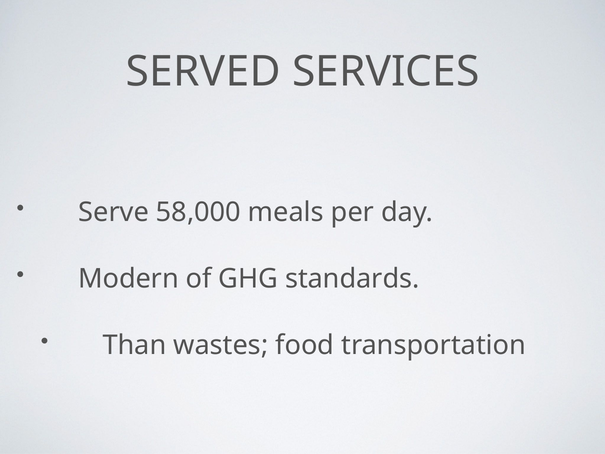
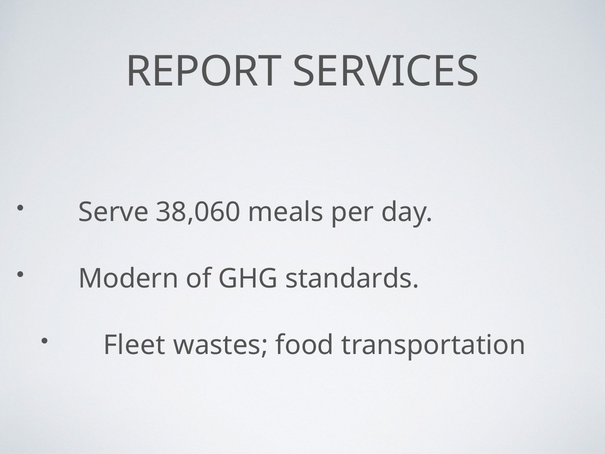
SERVED: SERVED -> REPORT
58,000: 58,000 -> 38,060
Than: Than -> Fleet
